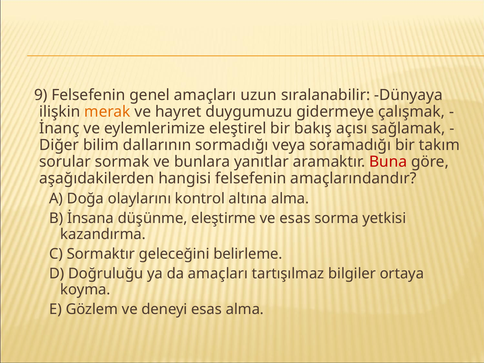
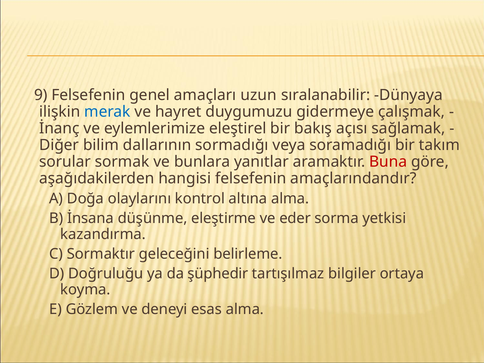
merak colour: orange -> blue
ve esas: esas -> eder
da amaçları: amaçları -> şüphedir
